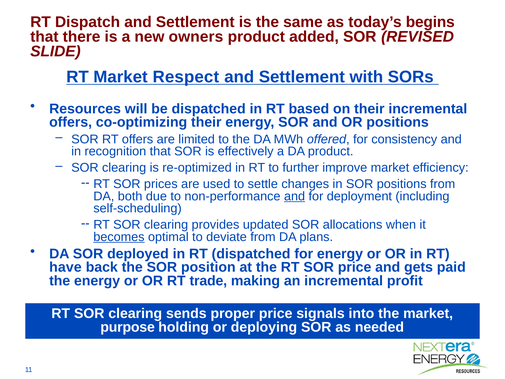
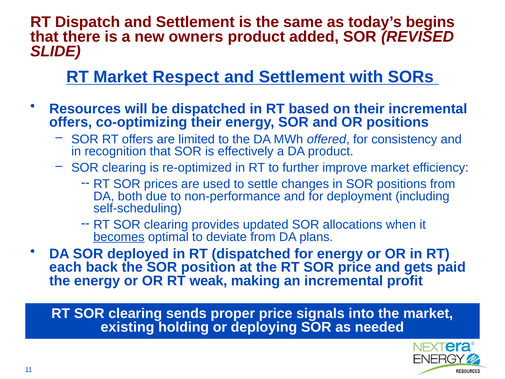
and at (295, 196) underline: present -> none
have: have -> each
trade: trade -> weak
purpose: purpose -> existing
